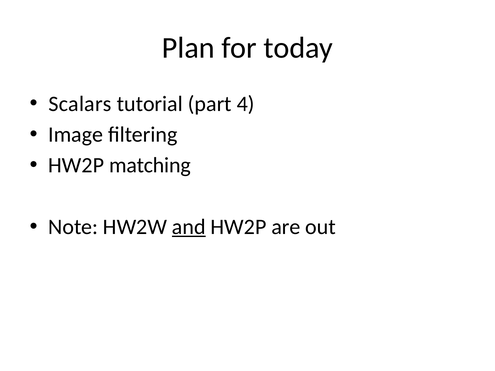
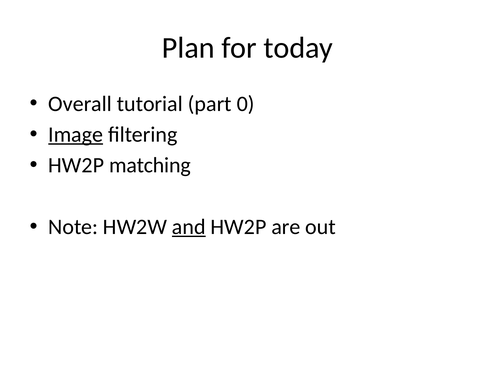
Scalars: Scalars -> Overall
4: 4 -> 0
Image underline: none -> present
